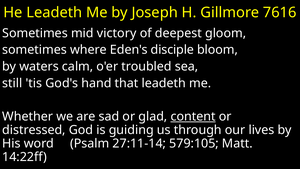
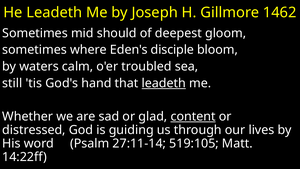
7616: 7616 -> 1462
victory: victory -> should
leadeth at (164, 83) underline: none -> present
579:105: 579:105 -> 519:105
